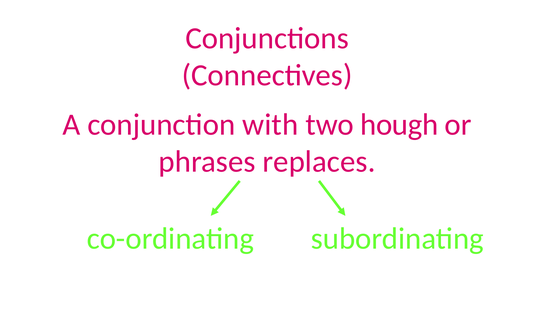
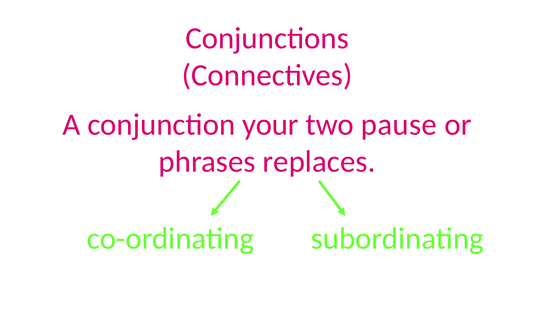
with: with -> your
hough: hough -> pause
